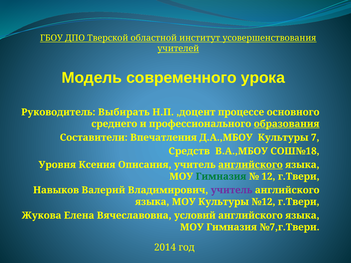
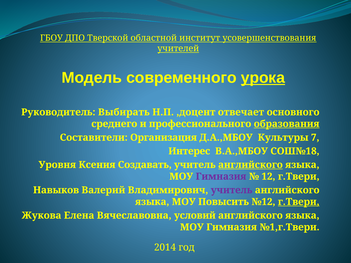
урока underline: none -> present
процессе: процессе -> отвечает
Впечатления: Впечатления -> Организация
Средств: Средств -> Интерес
Описания: Описания -> Создавать
Гимназия at (221, 177) colour: green -> purple
МОУ Культуры: Культуры -> Повысить
г.Твери at (299, 202) underline: none -> present
№7,г.Твери: №7,г.Твери -> №1,г.Твери
